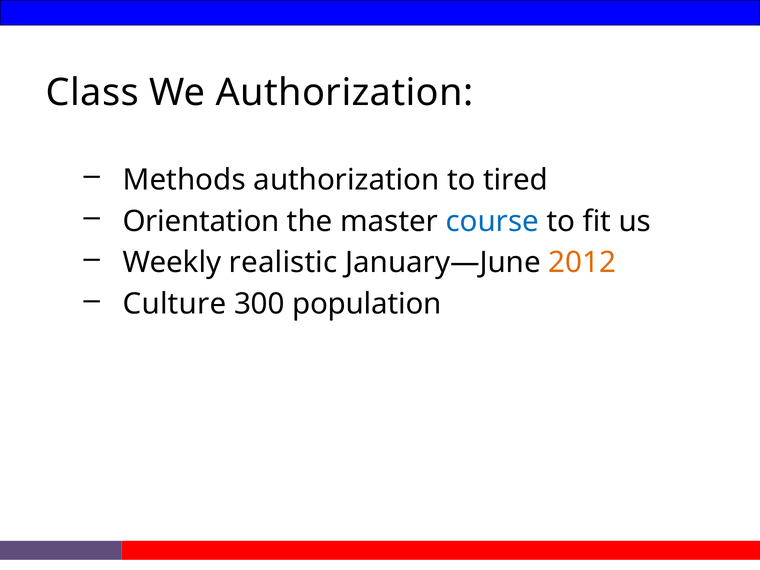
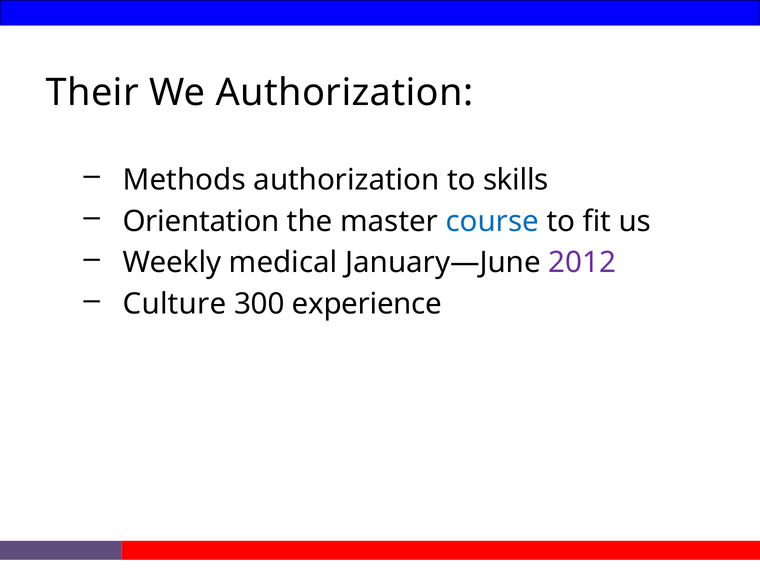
Class: Class -> Their
tired: tired -> skills
realistic: realistic -> medical
2012 colour: orange -> purple
population: population -> experience
